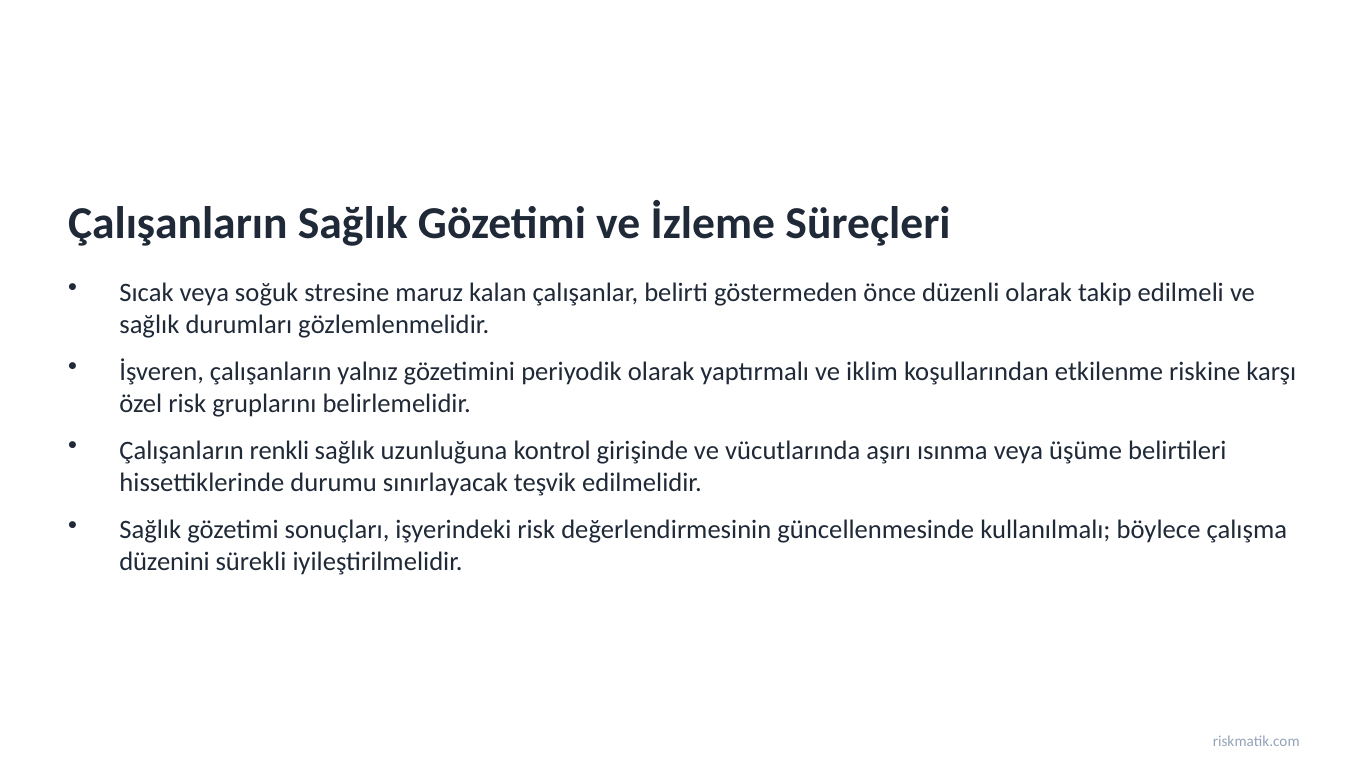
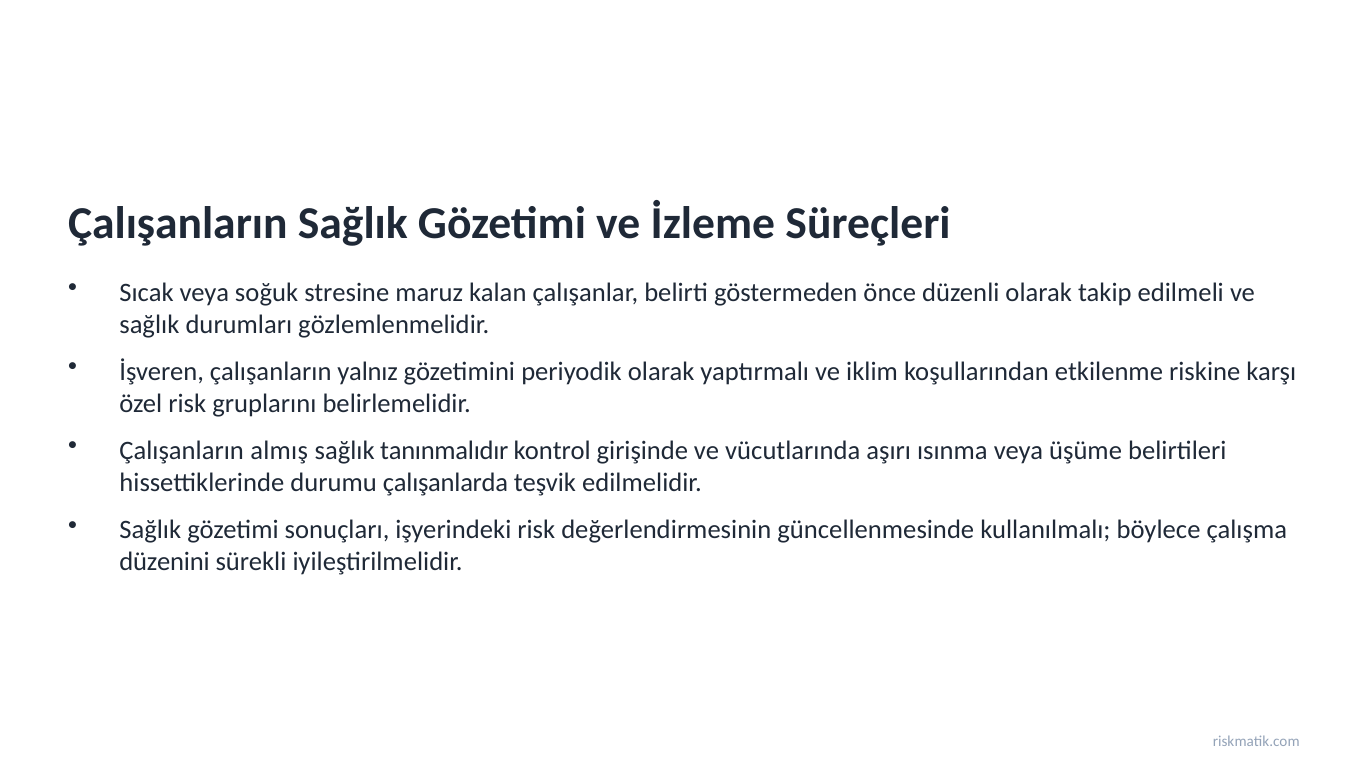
renkli: renkli -> almış
uzunluğuna: uzunluğuna -> tanınmalıdır
sınırlayacak: sınırlayacak -> çalışanlarda
